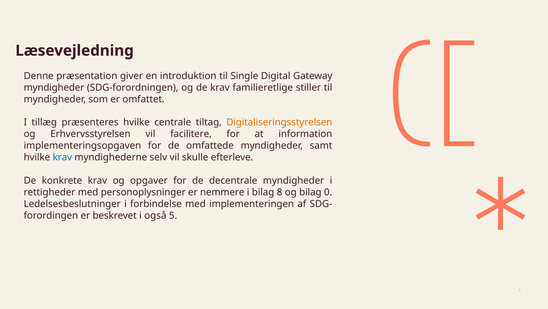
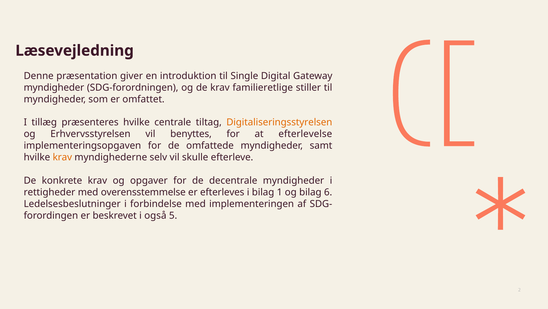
facilitere: facilitere -> benyttes
information: information -> efterlevelse
krav at (62, 157) colour: blue -> orange
personoplysninger: personoplysninger -> overensstemmelse
nemmere: nemmere -> efterleves
8: 8 -> 1
0: 0 -> 6
